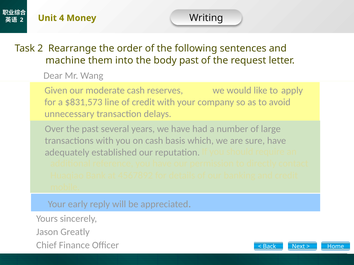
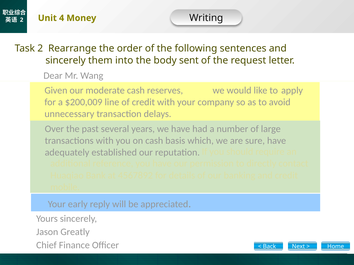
machine at (66, 60): machine -> sincerely
body past: past -> sent
$831,573: $831,573 -> $200,009
